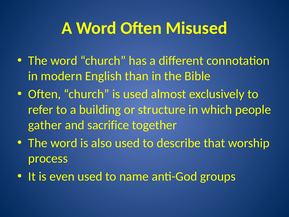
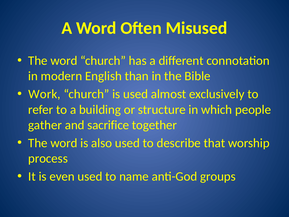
Often at (45, 94): Often -> Work
